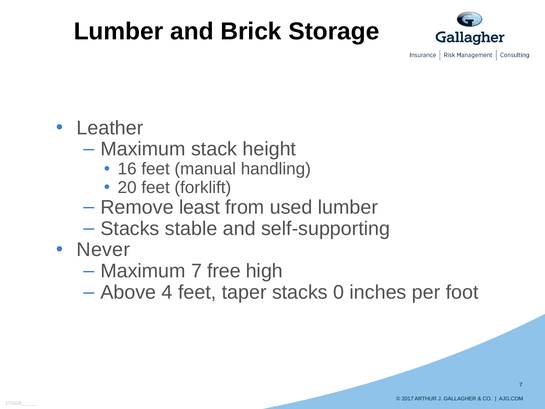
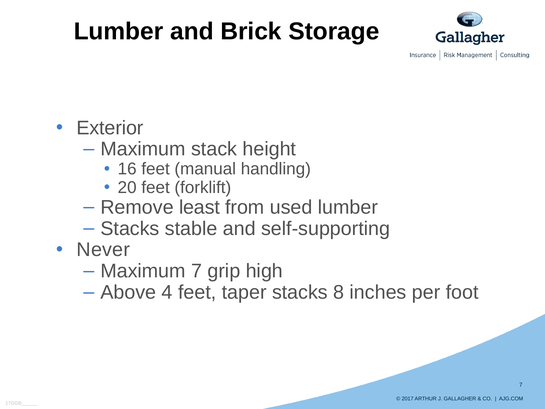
Leather: Leather -> Exterior
free: free -> grip
0: 0 -> 8
